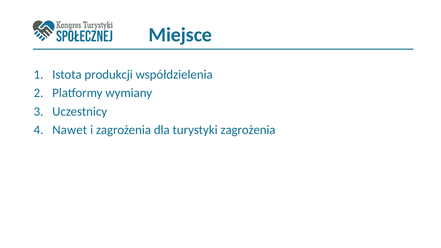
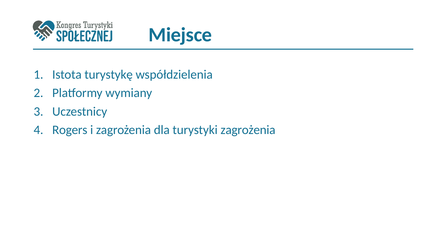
produkcji: produkcji -> turystykę
Nawet: Nawet -> Rogers
